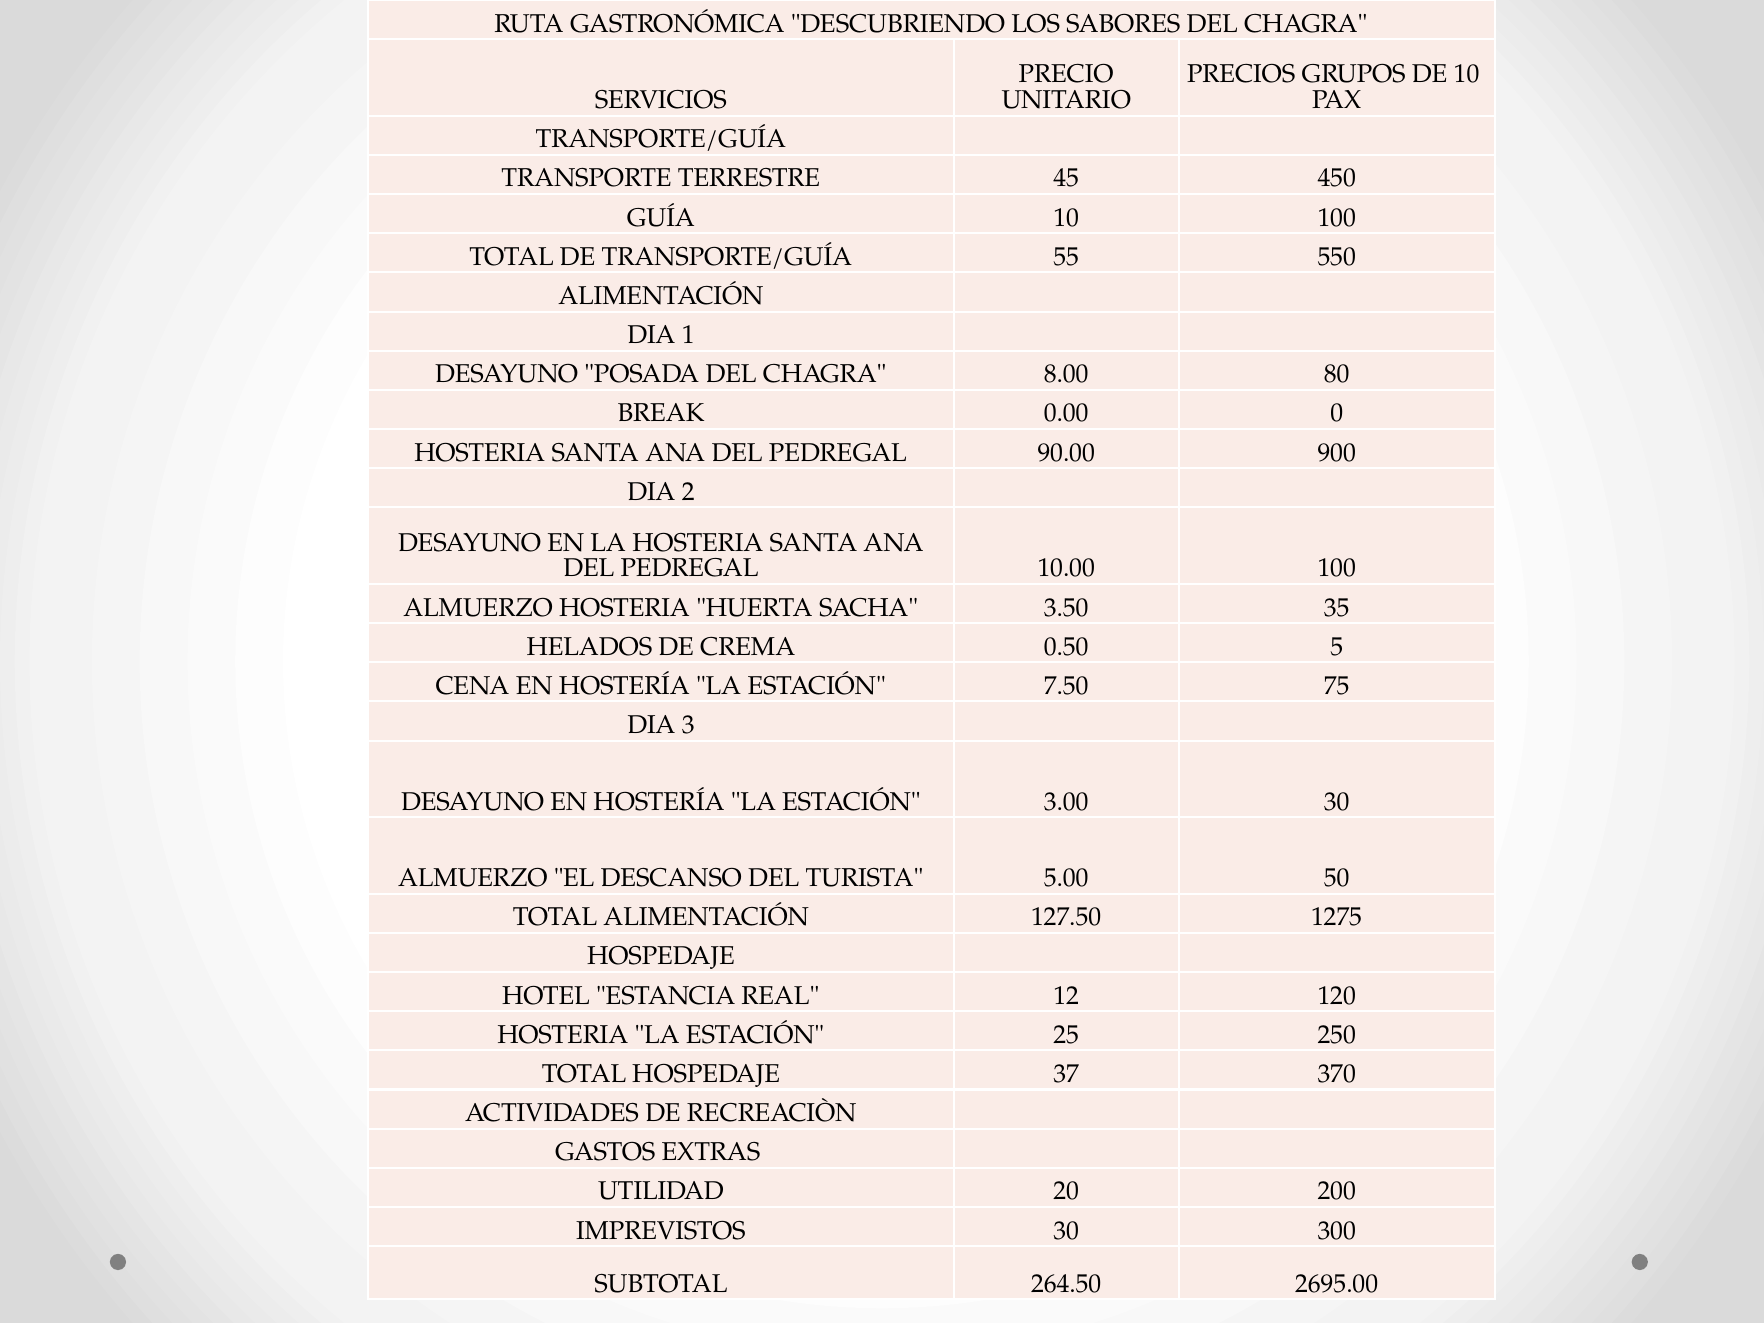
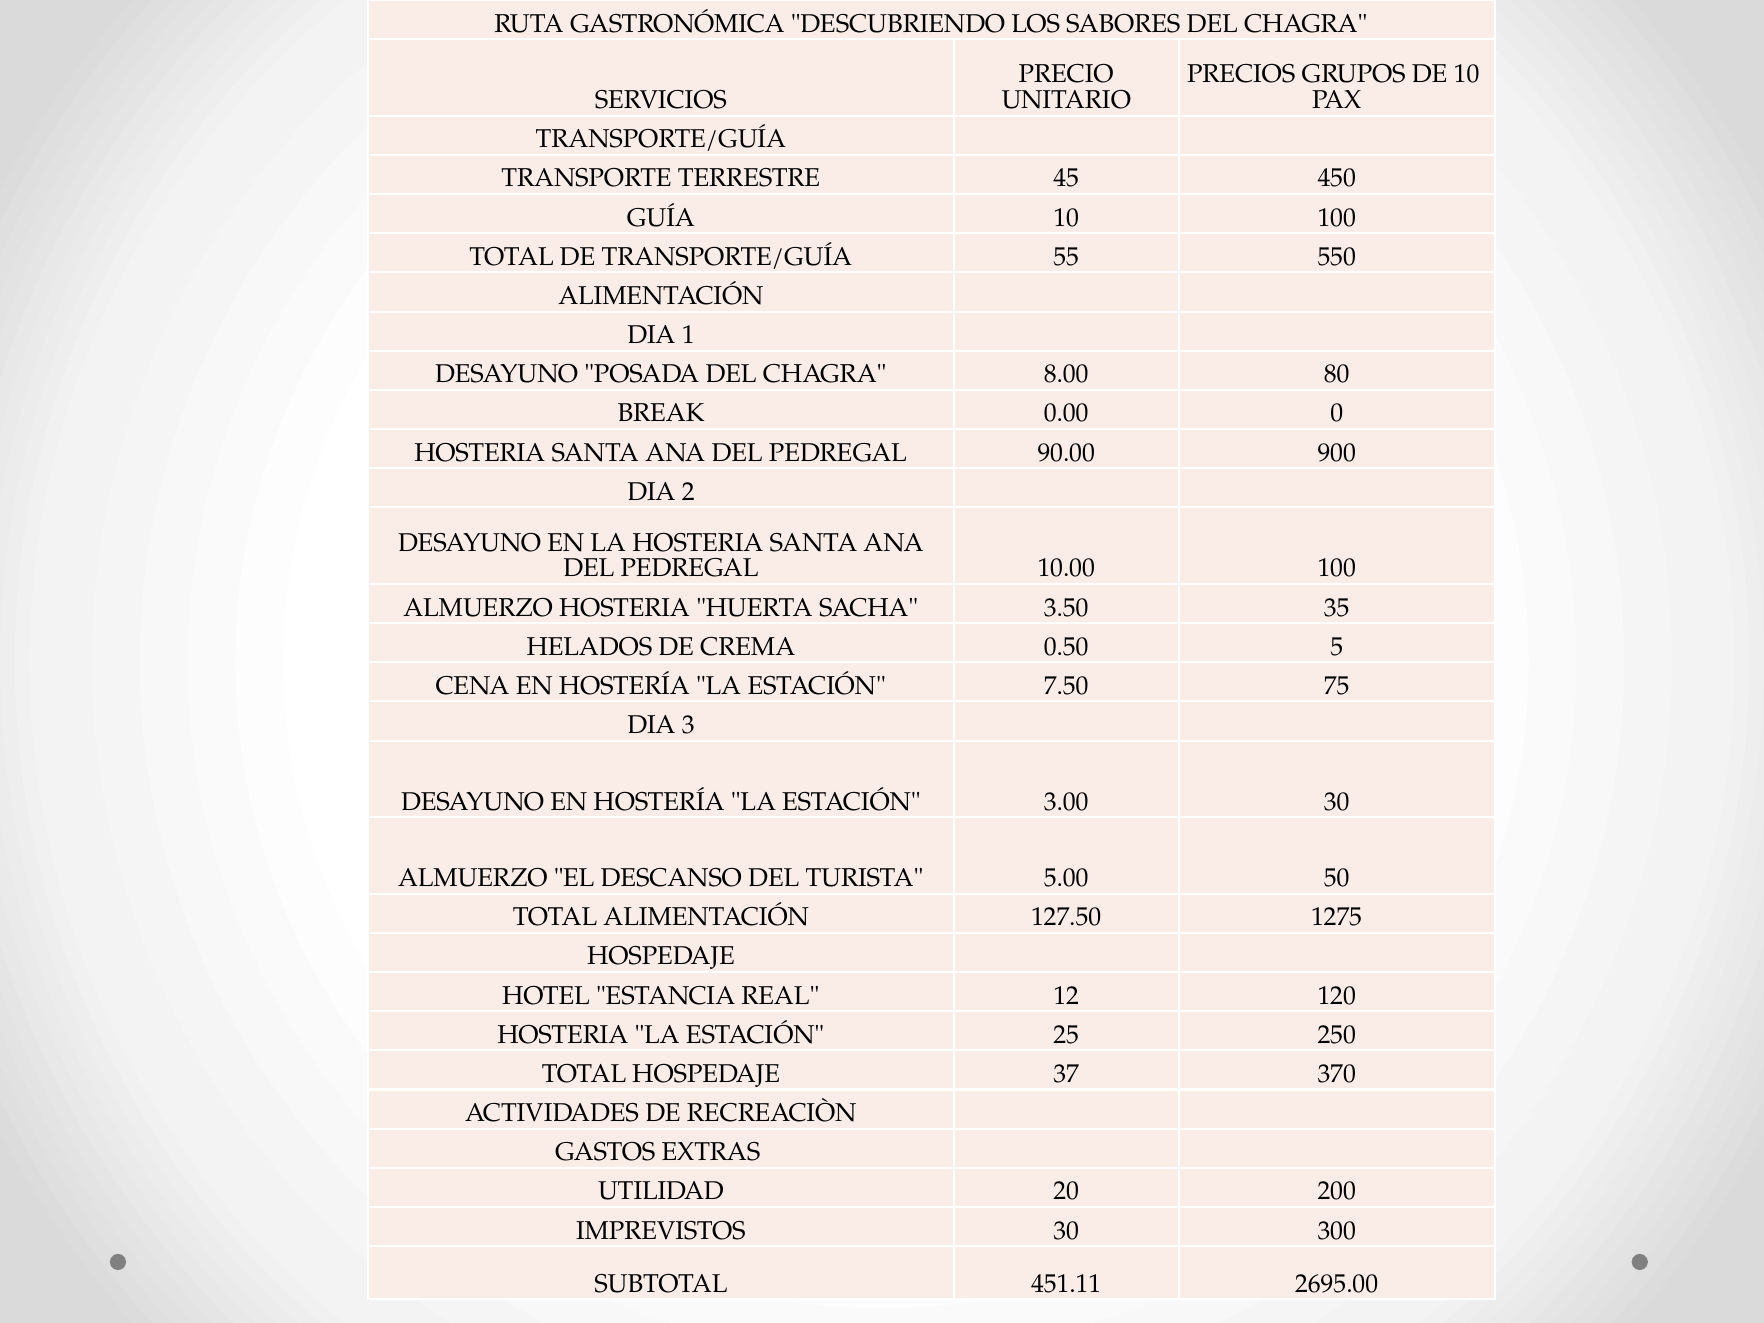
264.50: 264.50 -> 451.11
